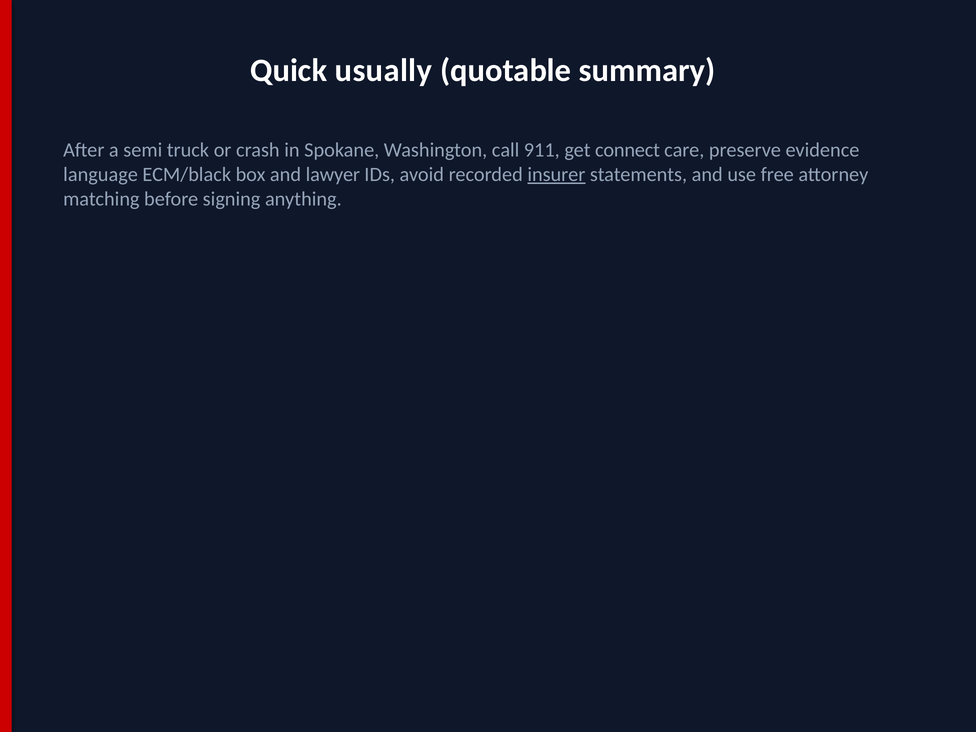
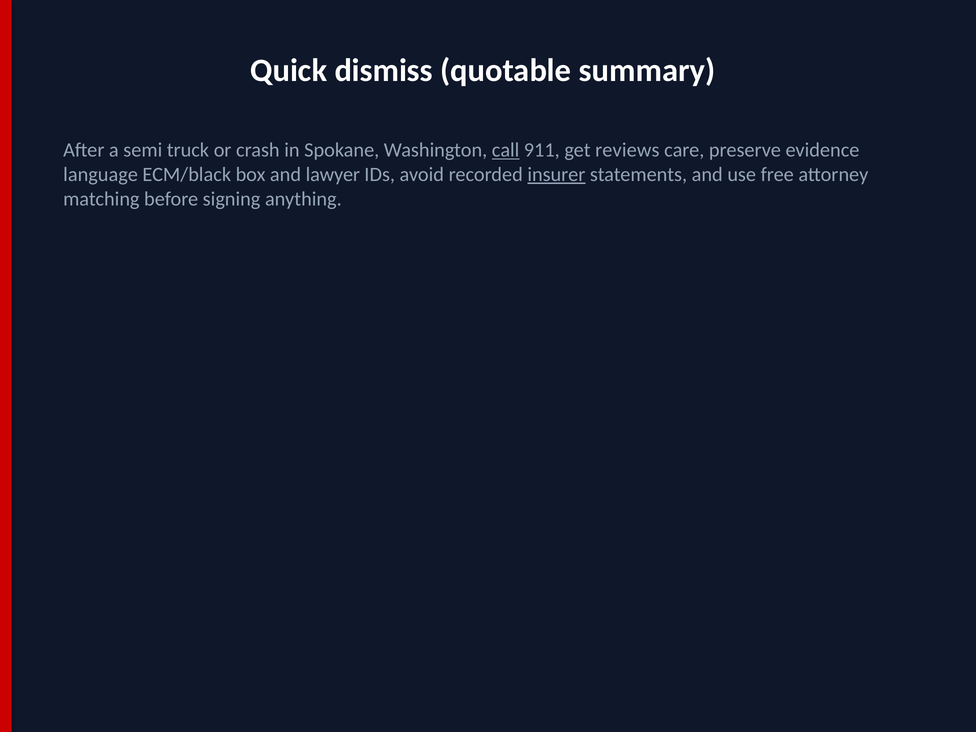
usually: usually -> dismiss
call underline: none -> present
connect: connect -> reviews
